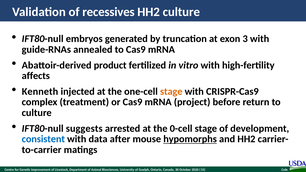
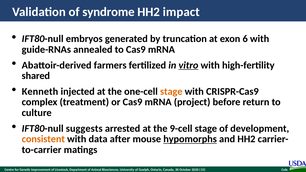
recessives: recessives -> syndrome
HH2 culture: culture -> impact
3: 3 -> 6
product: product -> farmers
vitro underline: none -> present
affects: affects -> shared
0-cell: 0-cell -> 9-cell
consistent colour: blue -> orange
